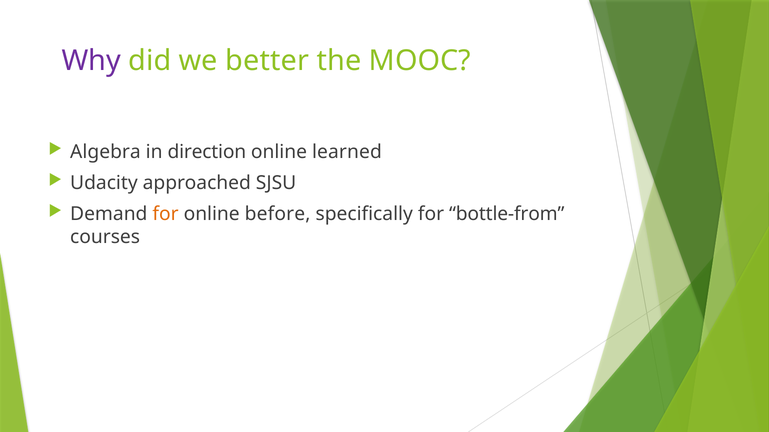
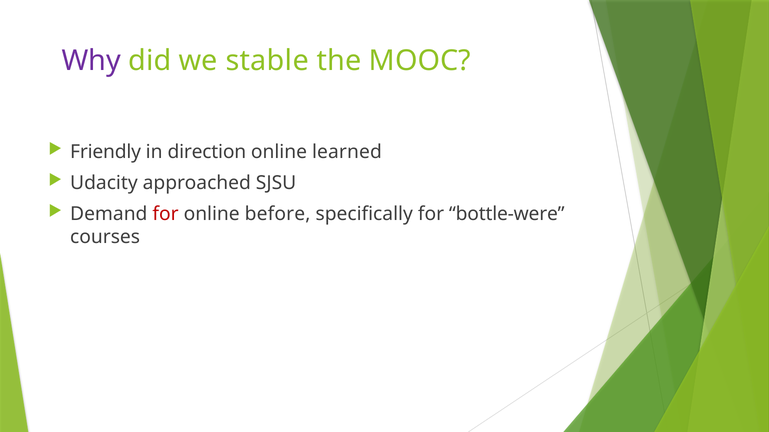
better: better -> stable
Algebra: Algebra -> Friendly
for at (166, 214) colour: orange -> red
bottle-from: bottle-from -> bottle-were
